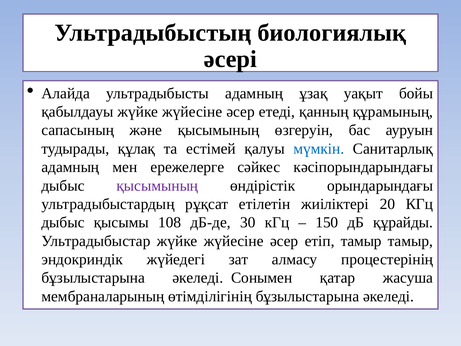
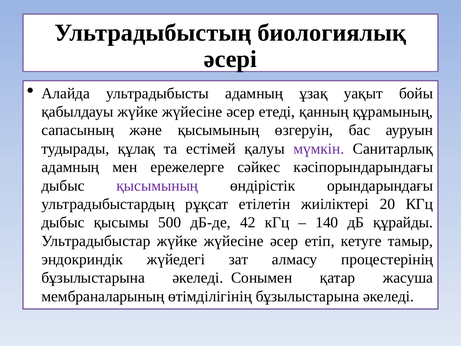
мүмкін colour: blue -> purple
108: 108 -> 500
30: 30 -> 42
150: 150 -> 140
етіп тамыр: тамыр -> кетуге
